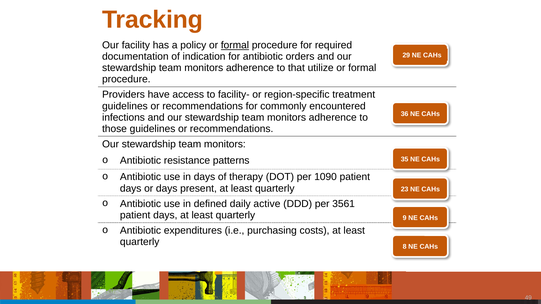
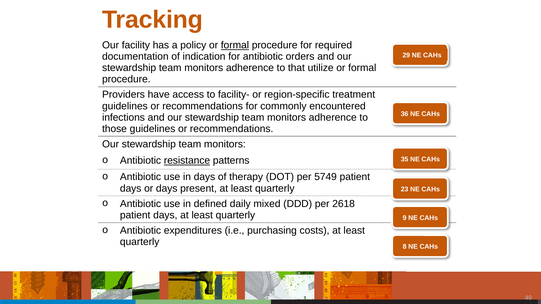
resistance underline: none -> present
1090: 1090 -> 5749
active: active -> mixed
3561: 3561 -> 2618
